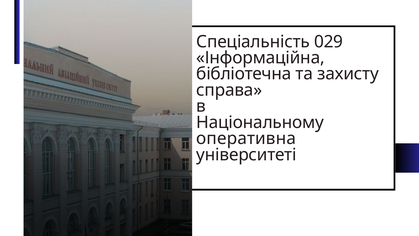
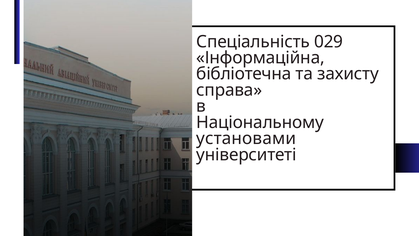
оперативна: оперативна -> установами
